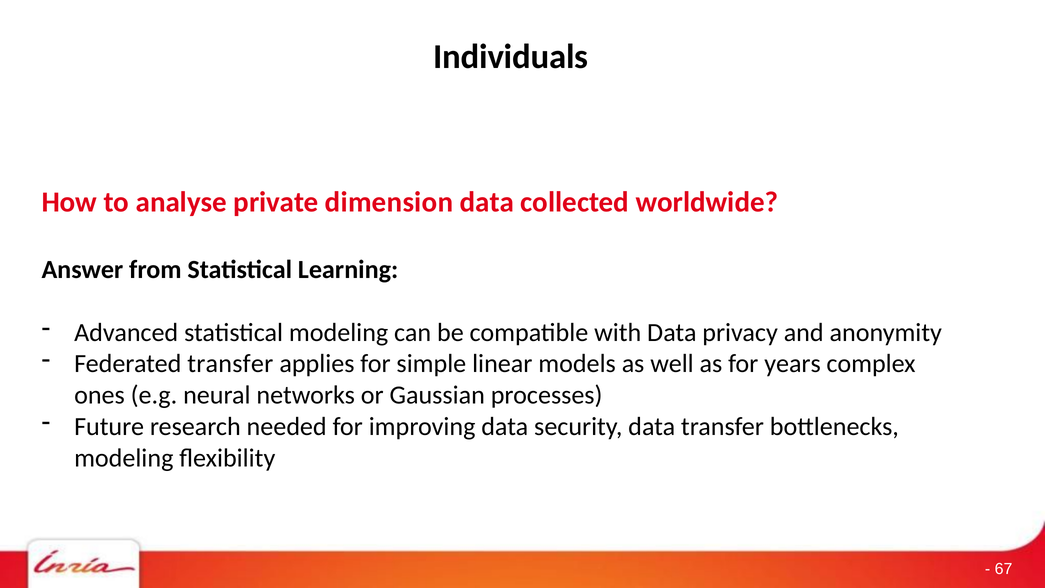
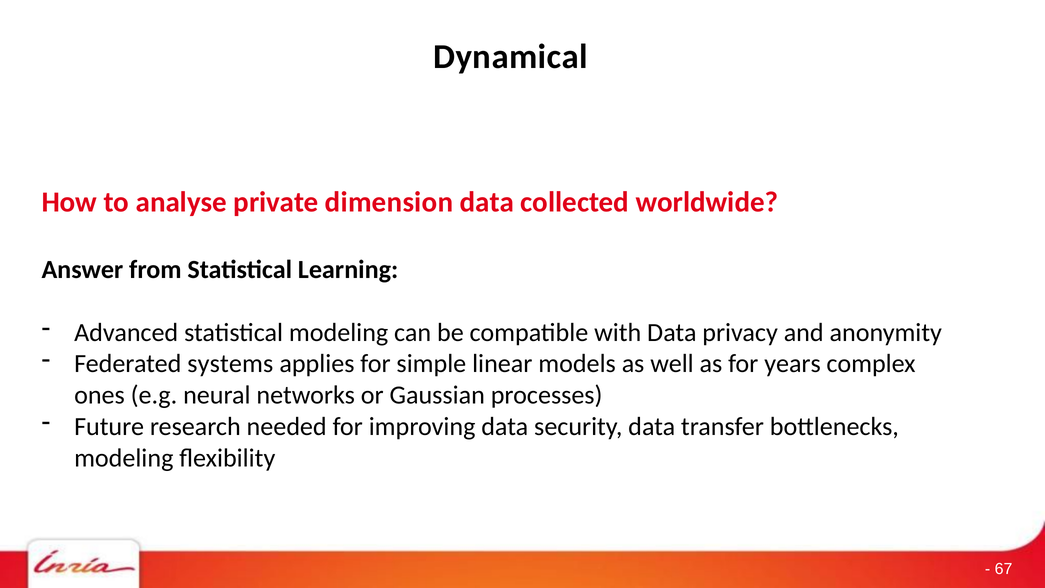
Individuals: Individuals -> Dynamical
Federated transfer: transfer -> systems
